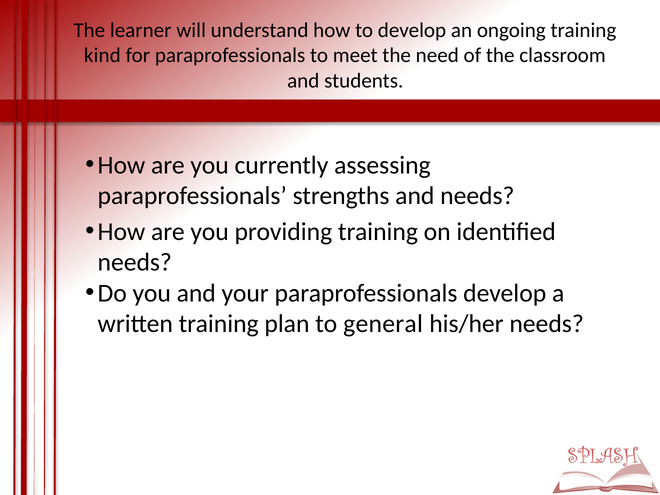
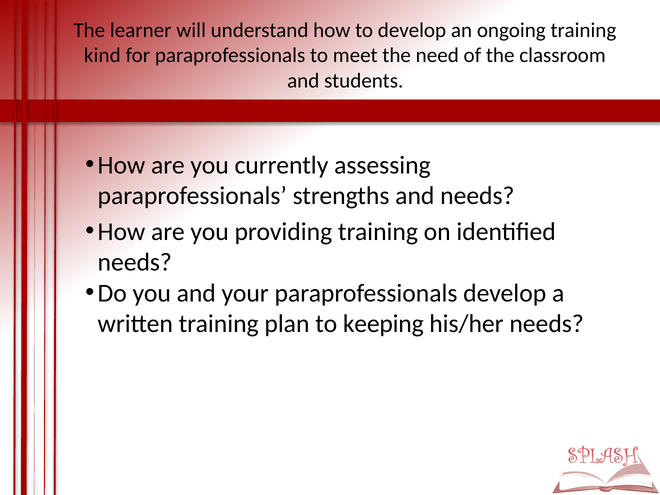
general: general -> keeping
